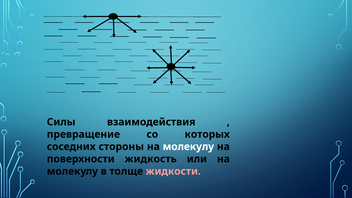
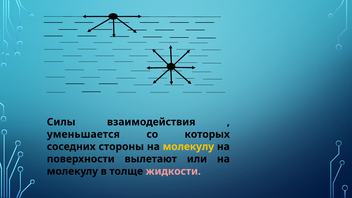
превращение: превращение -> уменьшается
молекулу at (188, 147) colour: white -> yellow
жидкость: жидкость -> вылетают
